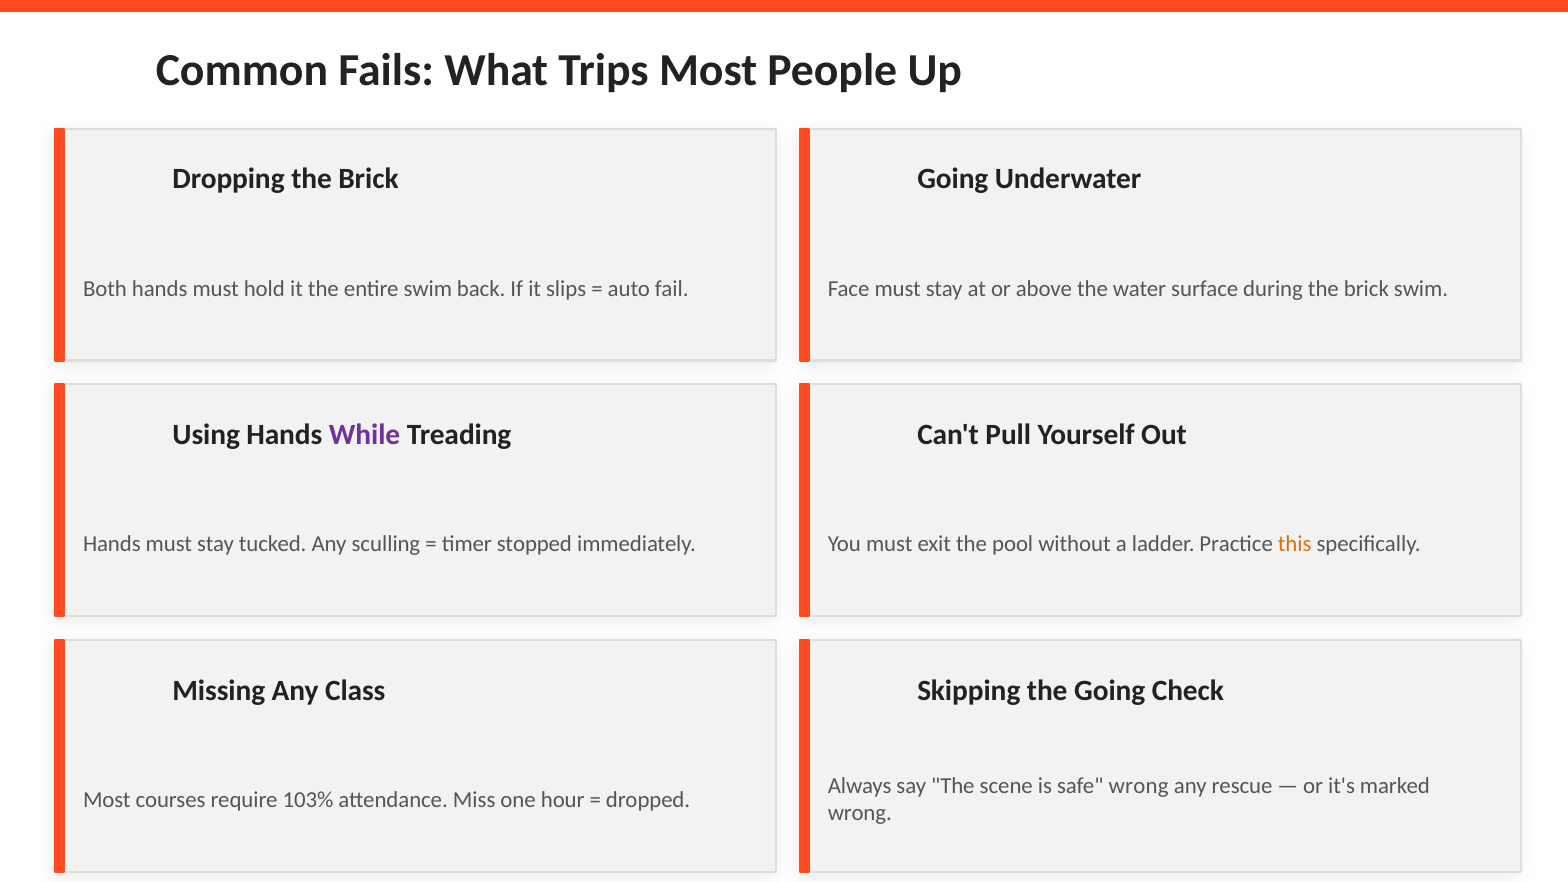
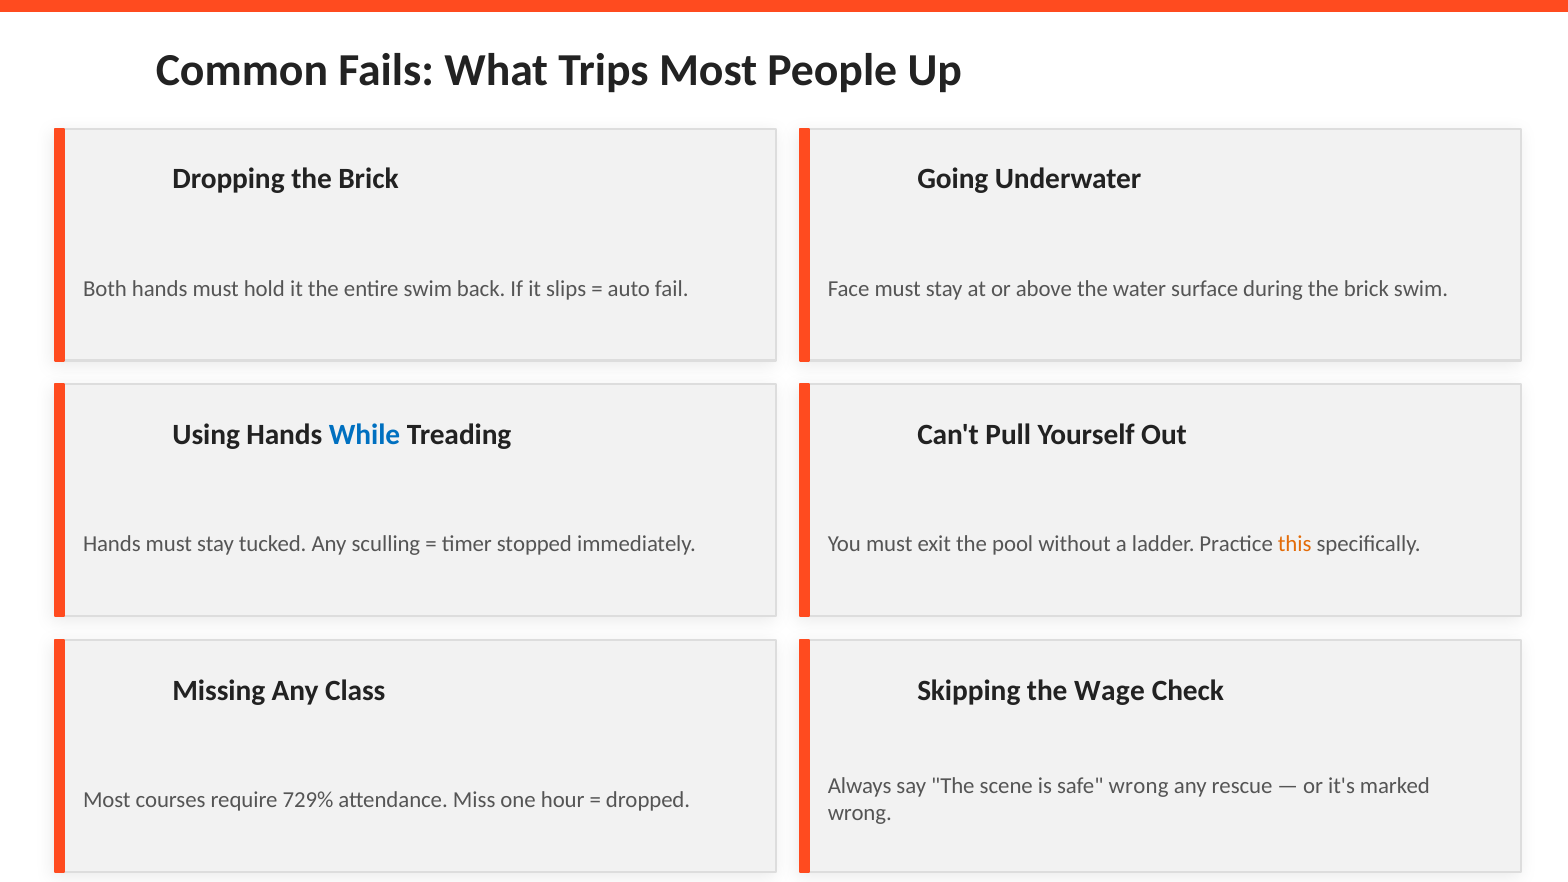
While colour: purple -> blue
the Going: Going -> Wage
103%: 103% -> 729%
